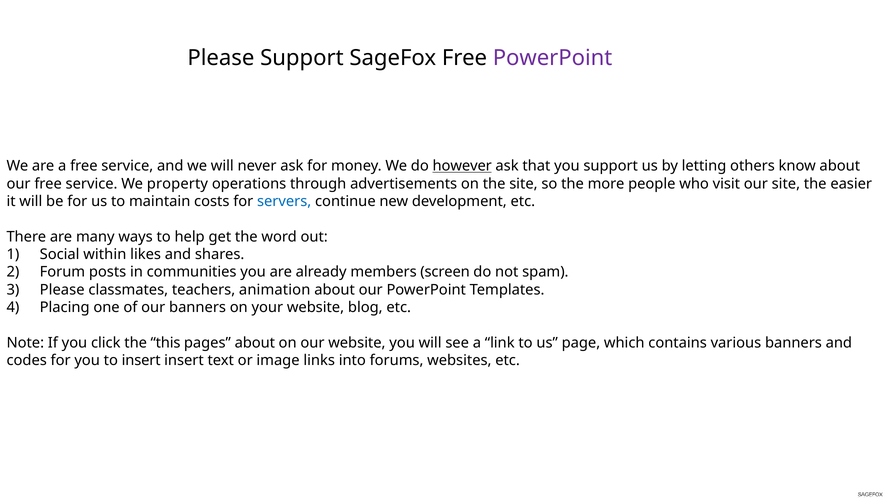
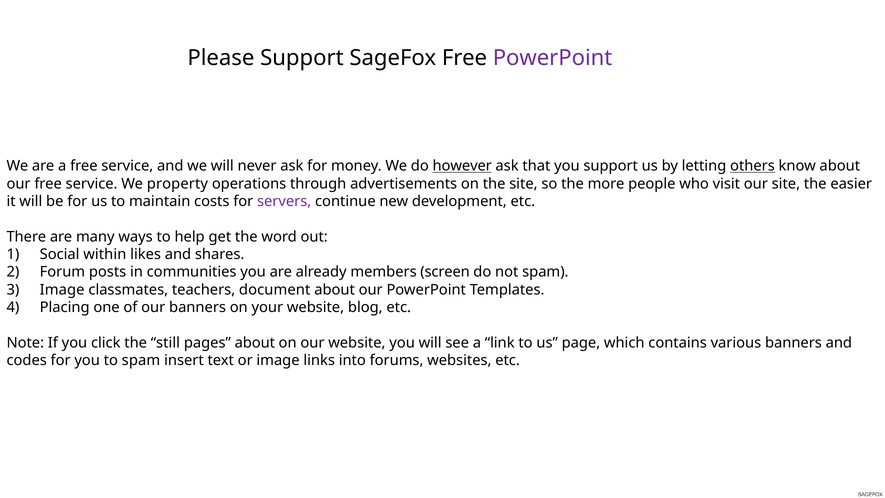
others underline: none -> present
servers colour: blue -> purple
Please at (62, 290): Please -> Image
animation: animation -> document
this: this -> still
to insert: insert -> spam
